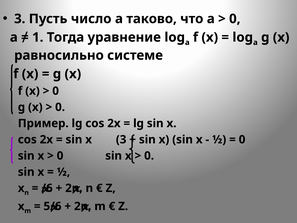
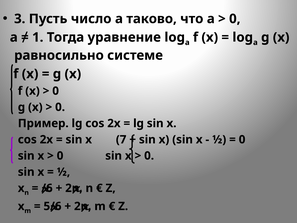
x 3: 3 -> 7
